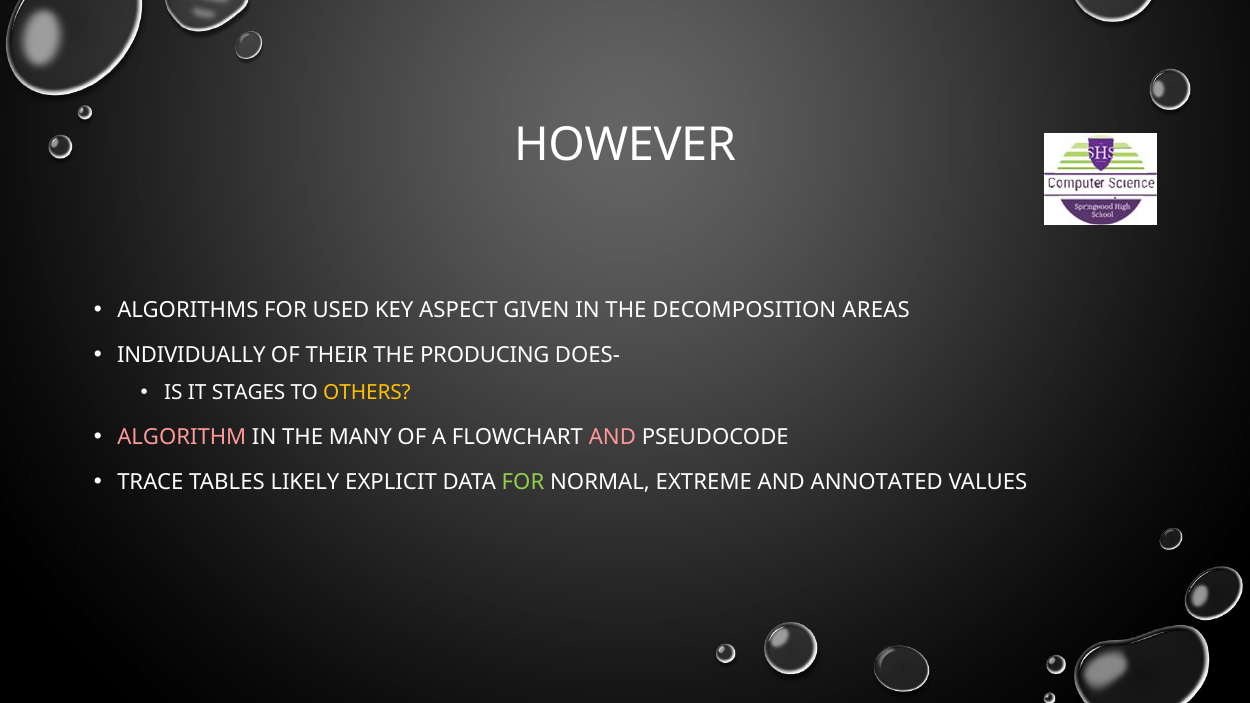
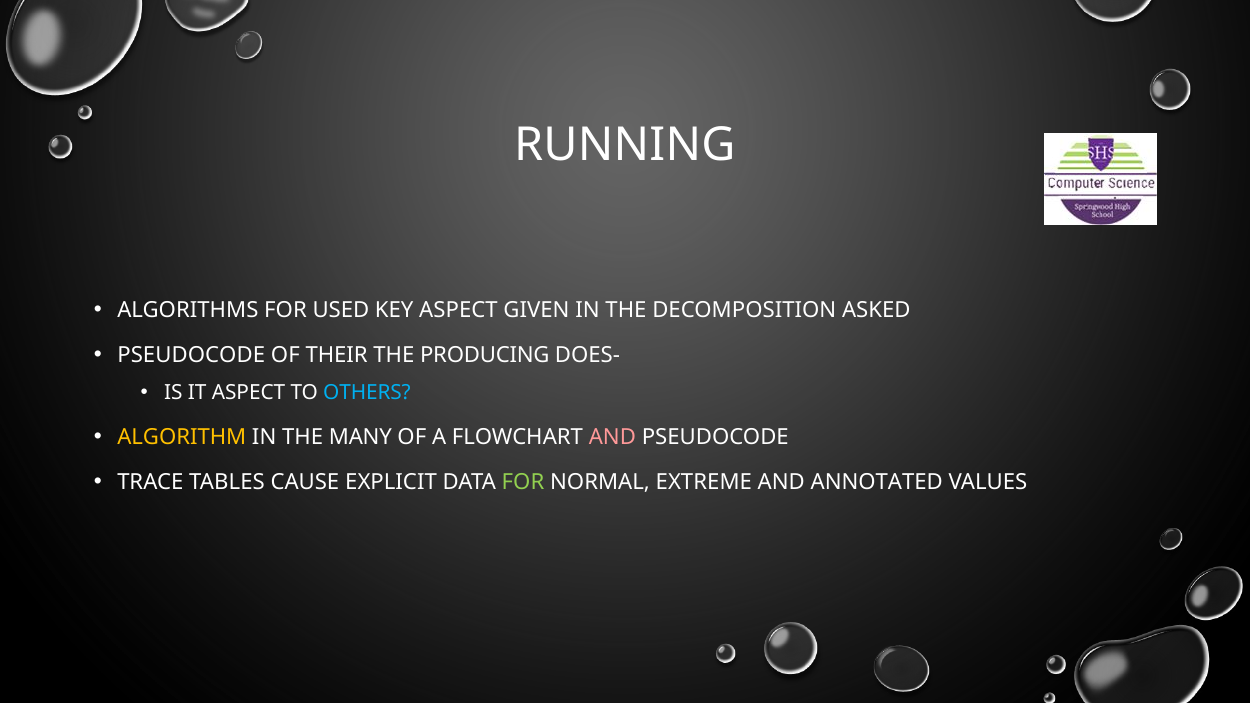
HOWEVER: HOWEVER -> RUNNING
AREAS: AREAS -> ASKED
INDIVIDUALLY at (191, 356): INDIVIDUALLY -> PSEUDOCODE
IT STAGES: STAGES -> ASPECT
OTHERS colour: yellow -> light blue
ALGORITHM colour: pink -> yellow
LIKELY: LIKELY -> CAUSE
